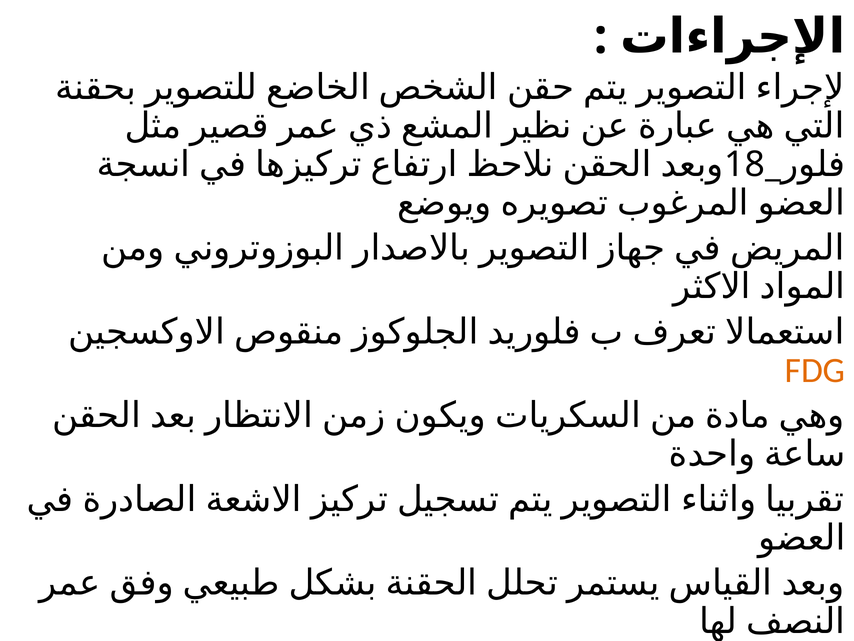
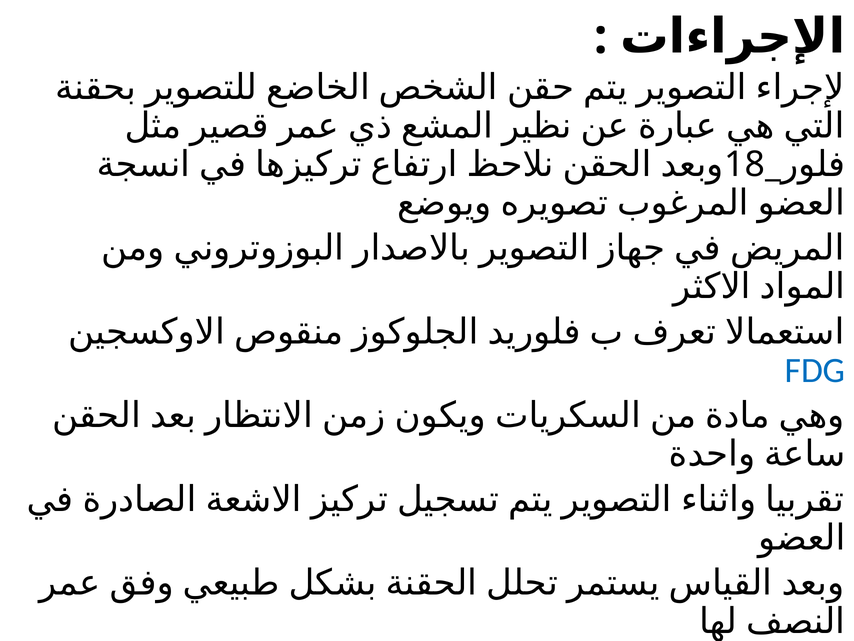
FDG colour: orange -> blue
